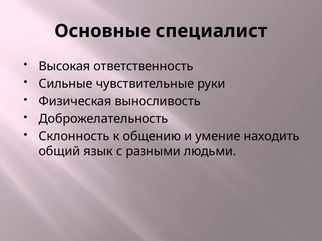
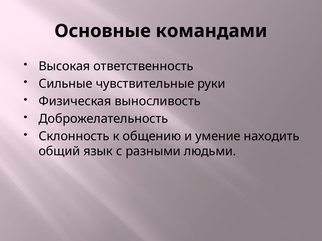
специалист: специалист -> командами
